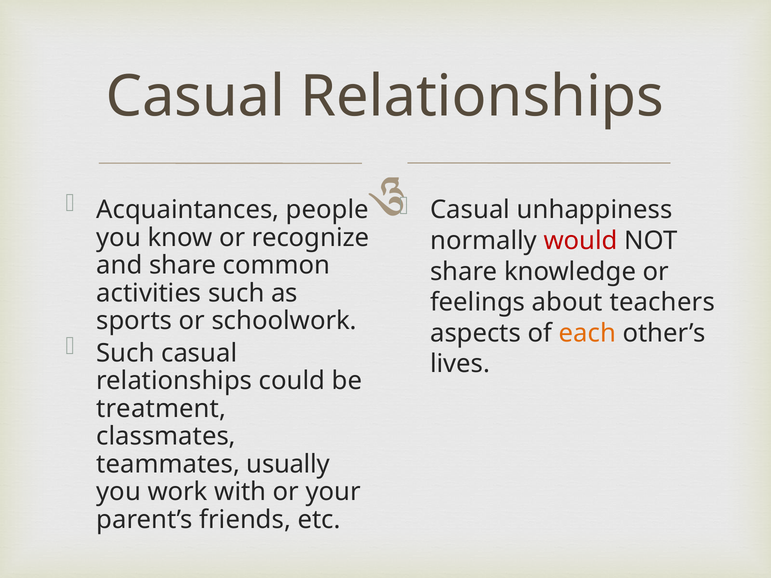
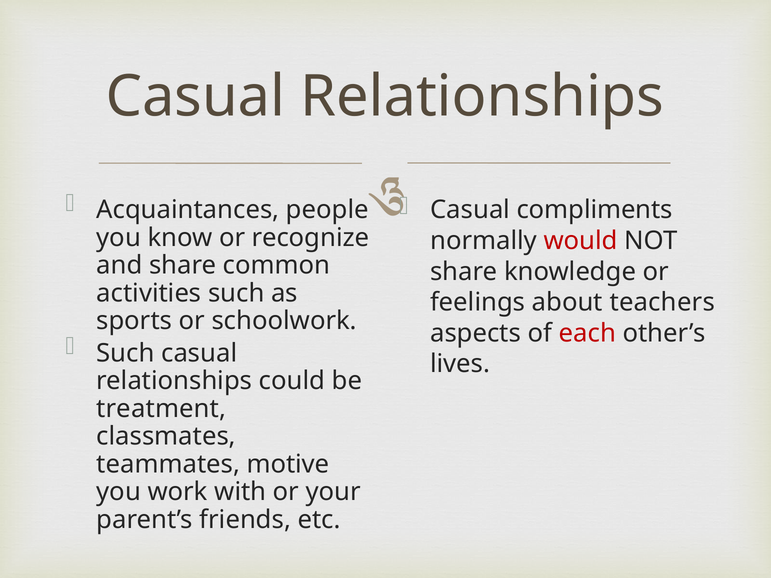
unhappiness: unhappiness -> compliments
each colour: orange -> red
usually: usually -> motive
